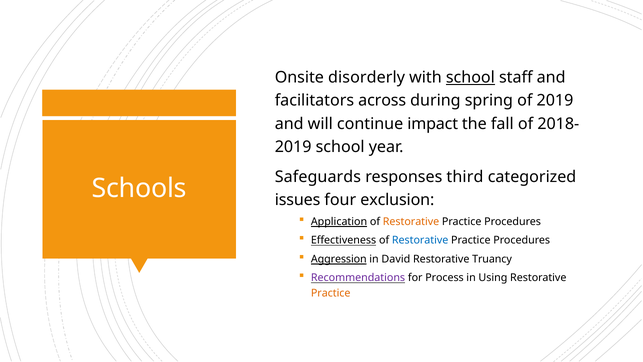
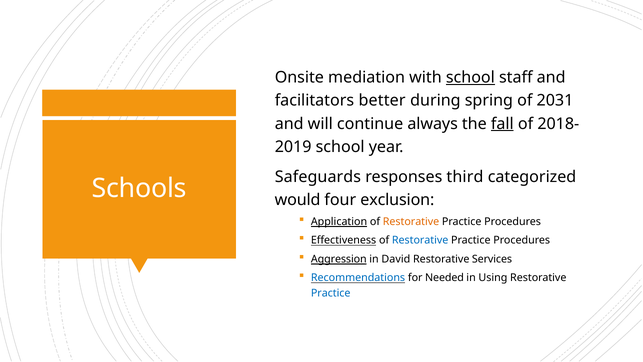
disorderly: disorderly -> mediation
across: across -> better
of 2019: 2019 -> 2031
impact: impact -> always
fall underline: none -> present
issues: issues -> would
Truancy: Truancy -> Services
Recommendations colour: purple -> blue
Process: Process -> Needed
Practice at (331, 293) colour: orange -> blue
